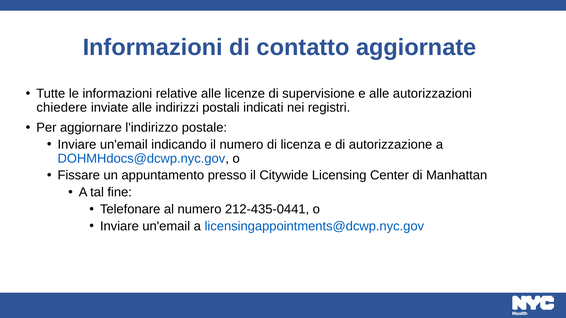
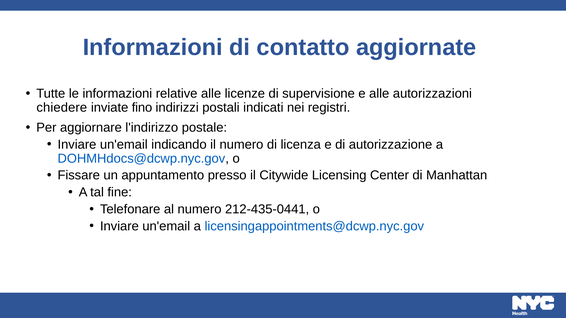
inviate alle: alle -> fino
